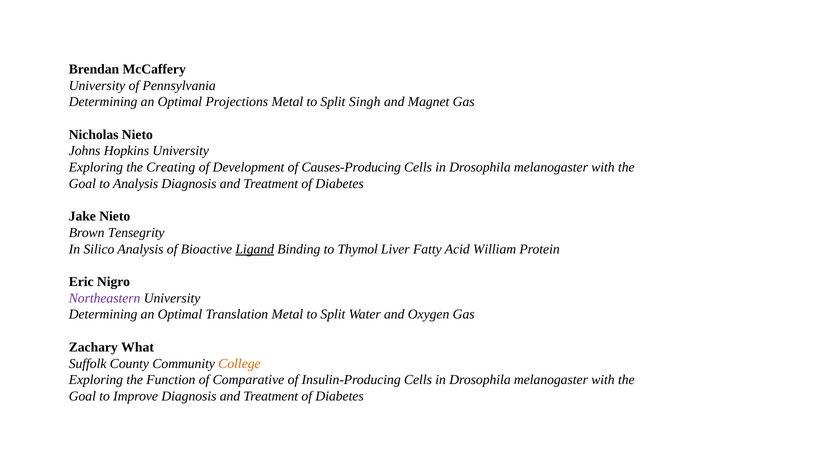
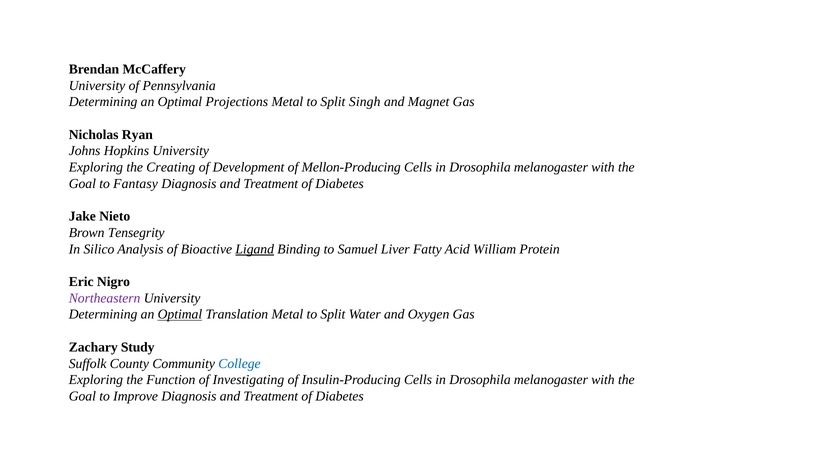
Nicholas Nieto: Nieto -> Ryan
Causes-Producing: Causes-Producing -> Mellon-Producing
to Analysis: Analysis -> Fantasy
Thymol: Thymol -> Samuel
Optimal at (180, 315) underline: none -> present
What: What -> Study
College colour: orange -> blue
Comparative: Comparative -> Investigating
